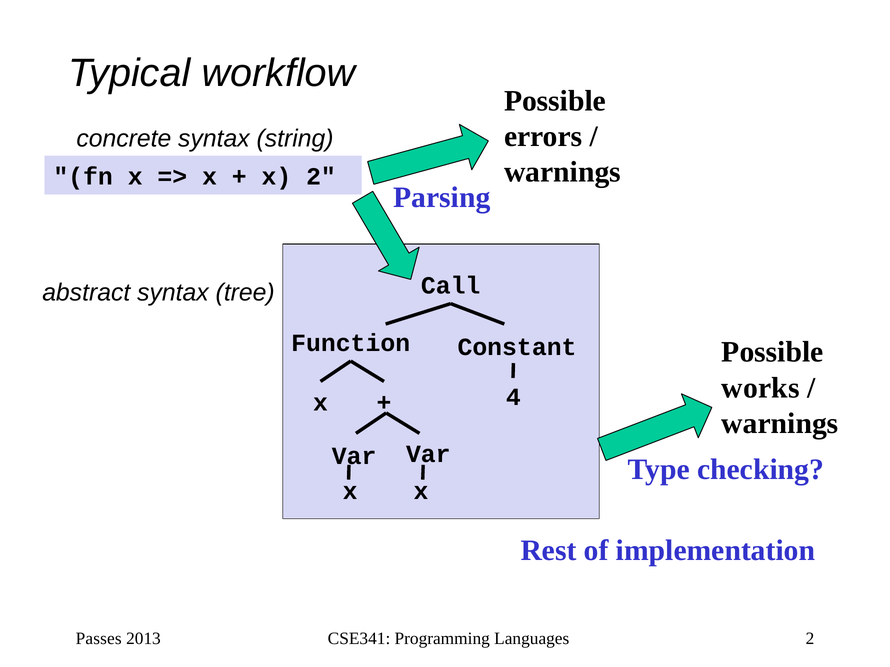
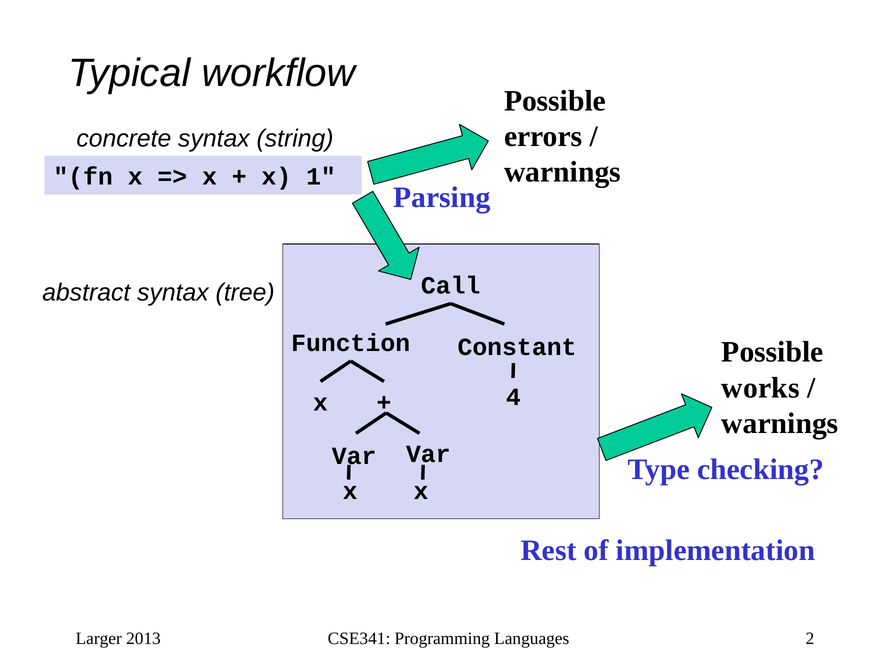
x 2: 2 -> 1
Passes: Passes -> Larger
